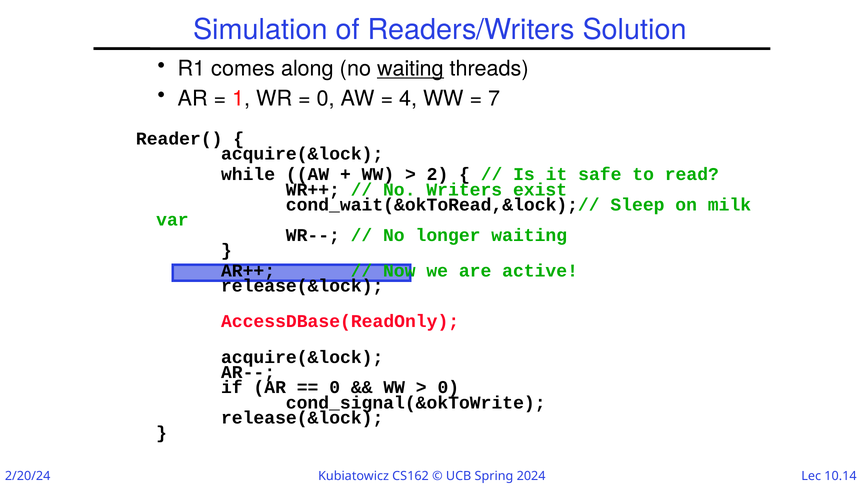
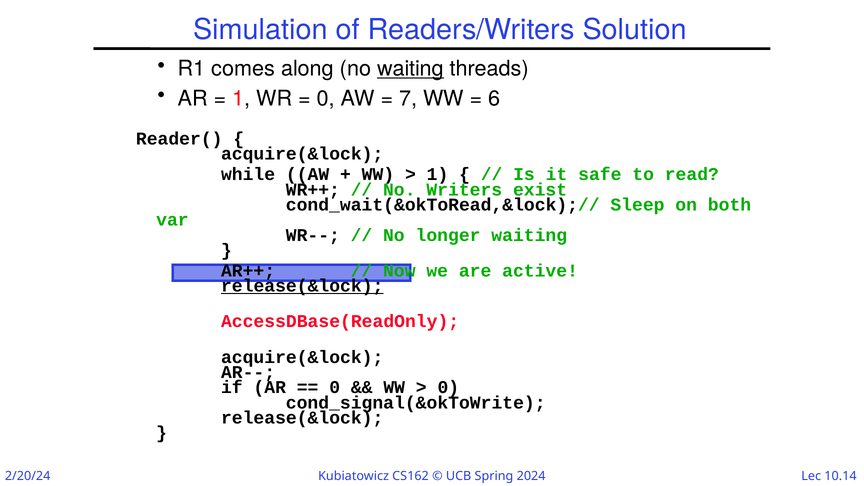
4: 4 -> 7
7: 7 -> 6
2 at (438, 175): 2 -> 1
milk: milk -> both
release(&lock at (302, 286) underline: none -> present
